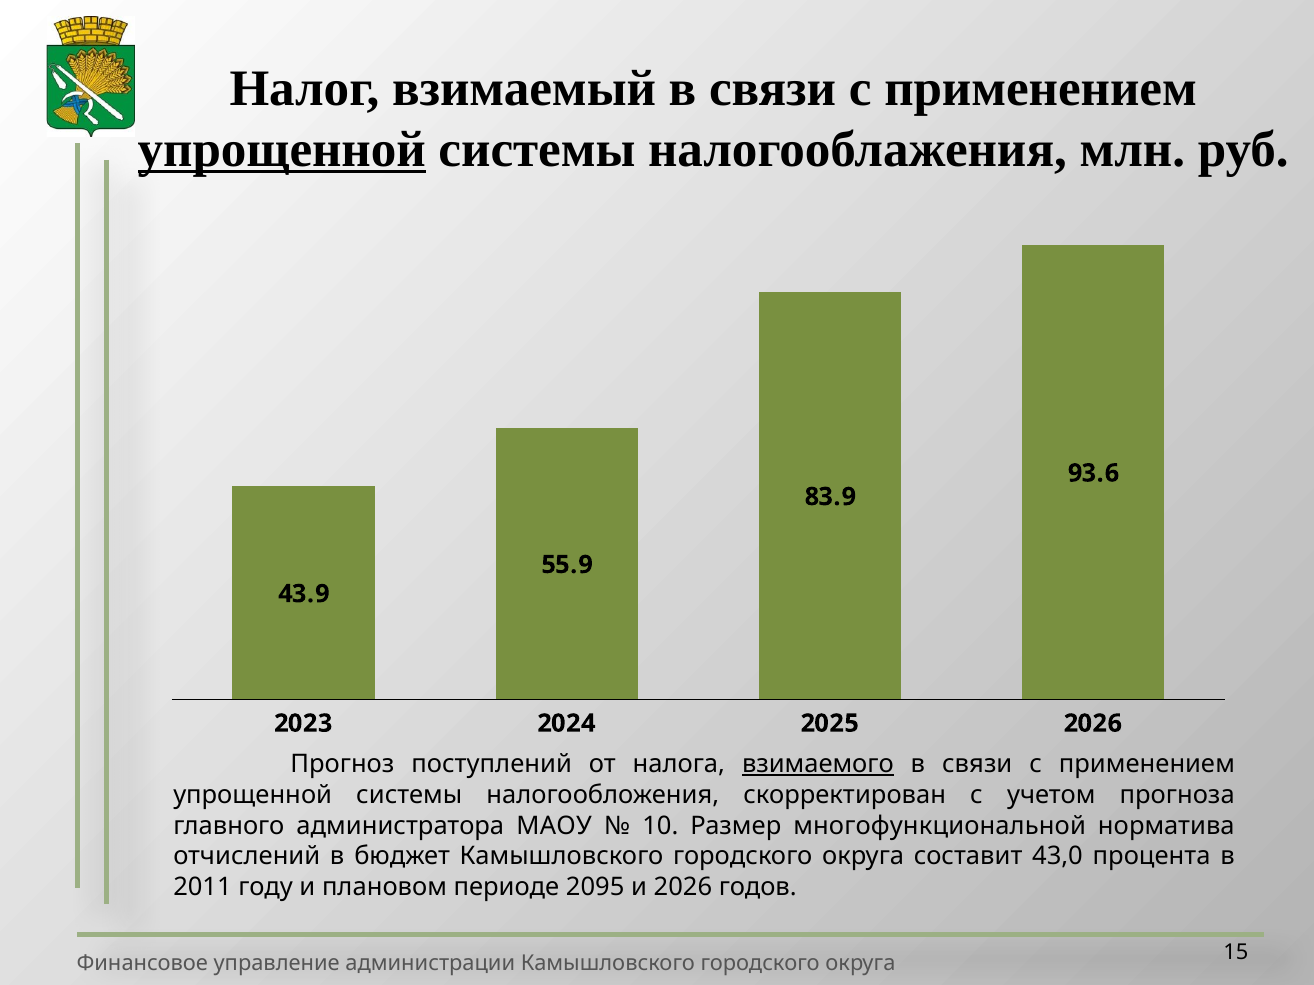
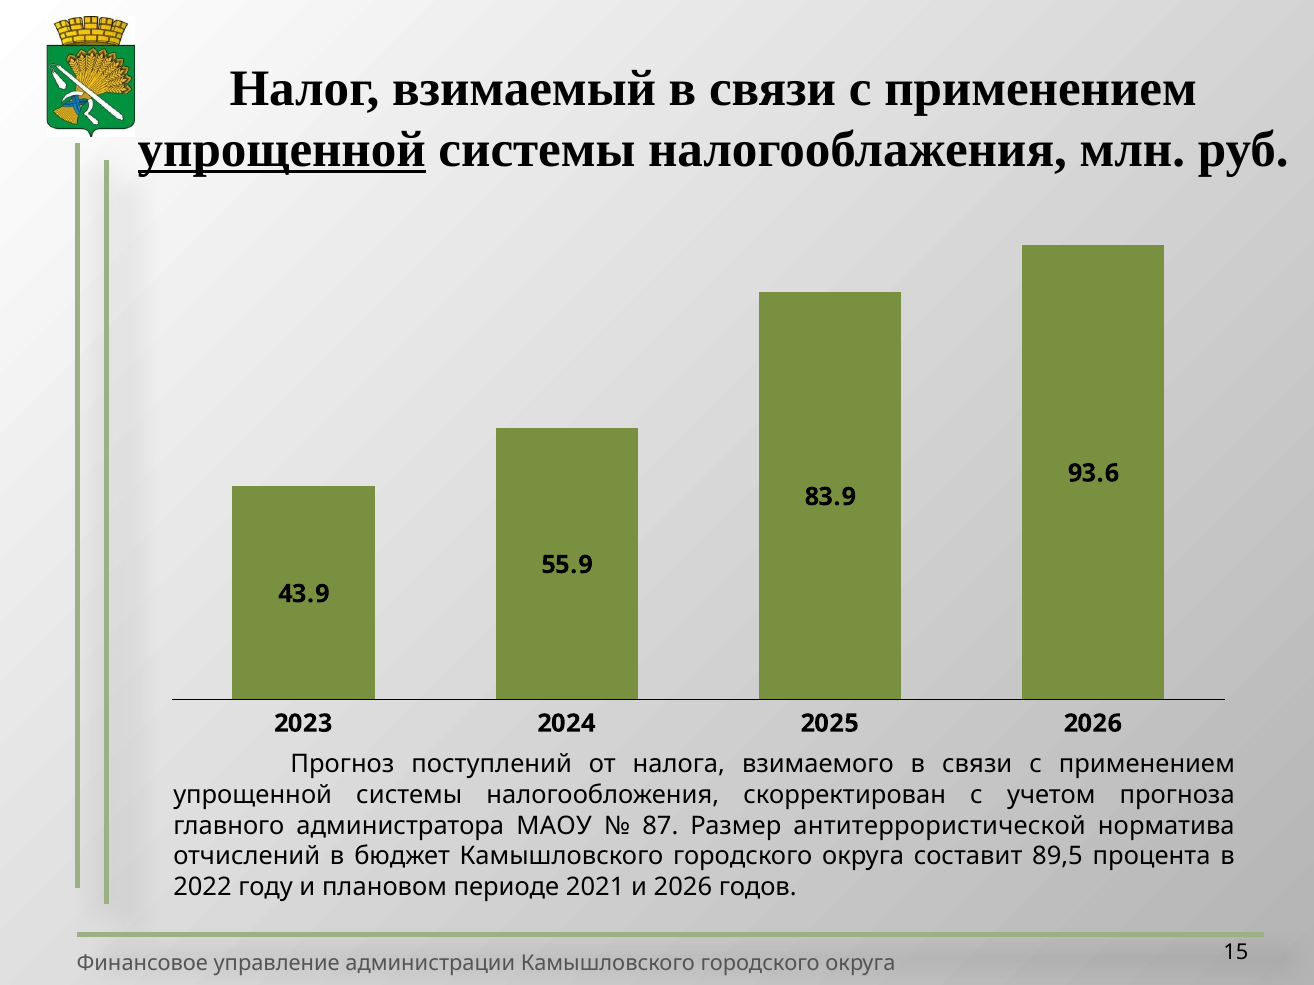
взимаемого underline: present -> none
10: 10 -> 87
многофункциональной: многофункциональной -> антитеррористической
43,0: 43,0 -> 89,5
2011: 2011 -> 2022
2095: 2095 -> 2021
